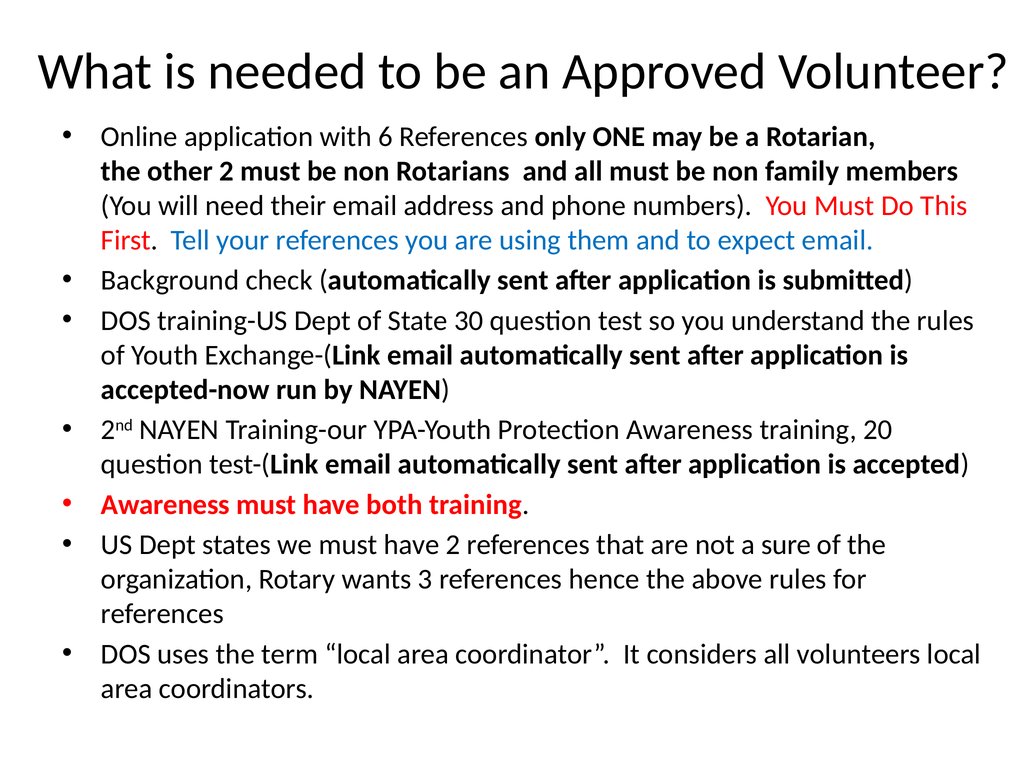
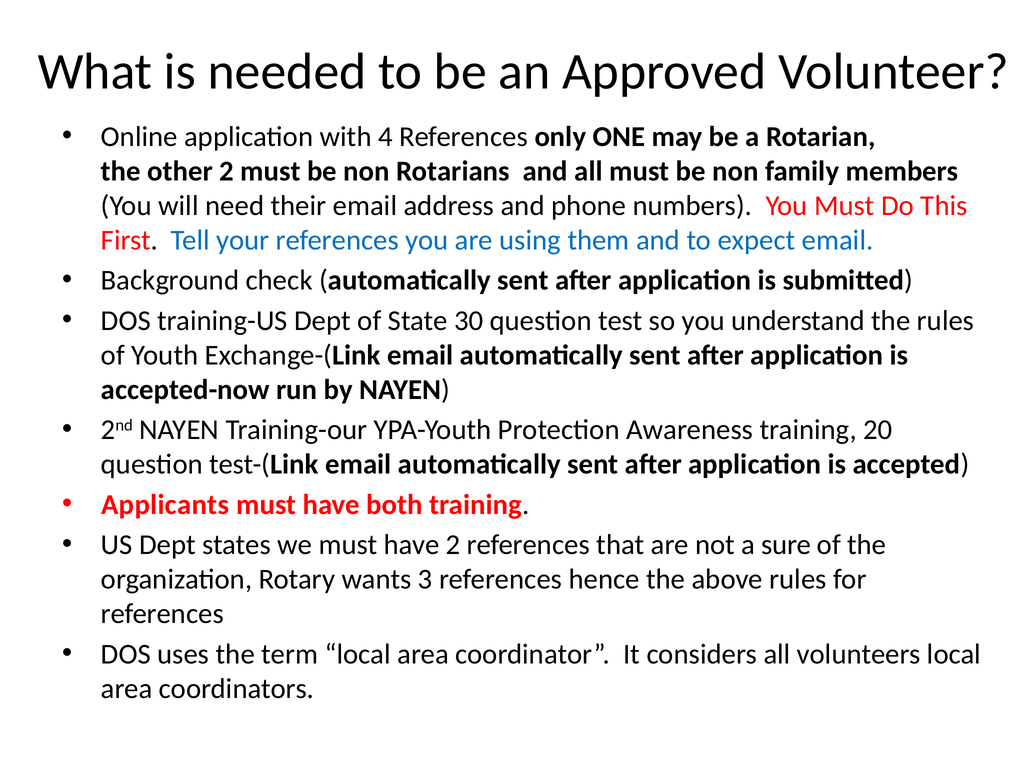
6: 6 -> 4
Awareness at (165, 505): Awareness -> Applicants
